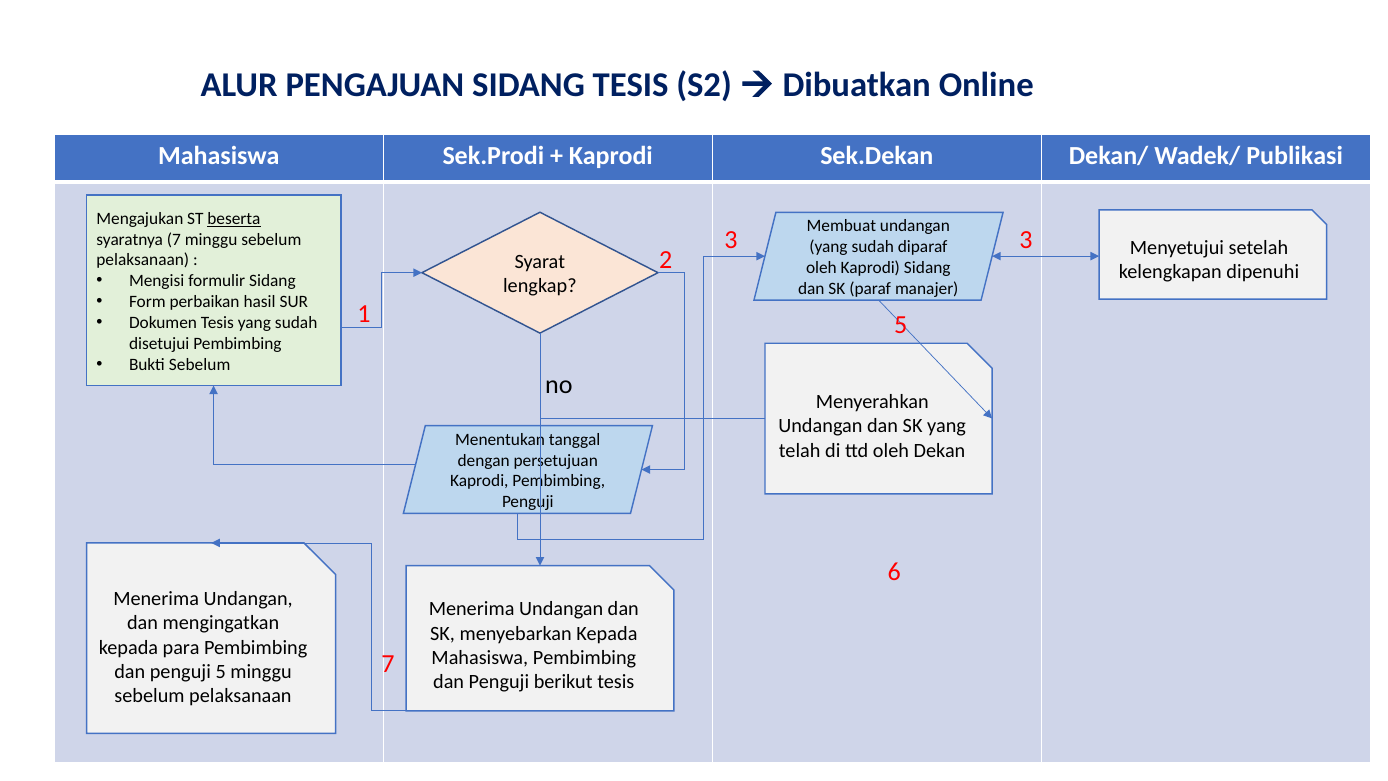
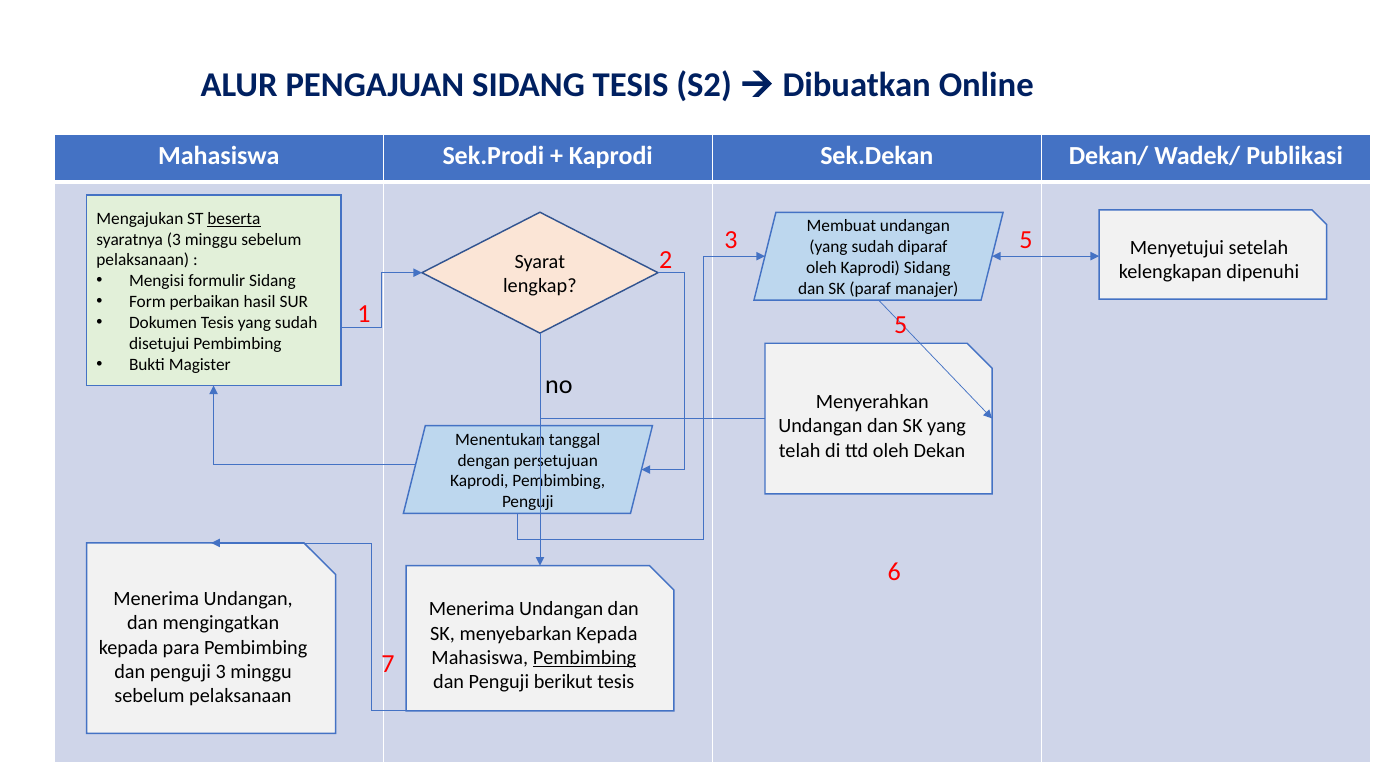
3 3: 3 -> 5
syaratnya 7: 7 -> 3
Bukti Sebelum: Sebelum -> Magister
Pembimbing at (585, 658) underline: none -> present
penguji 5: 5 -> 3
